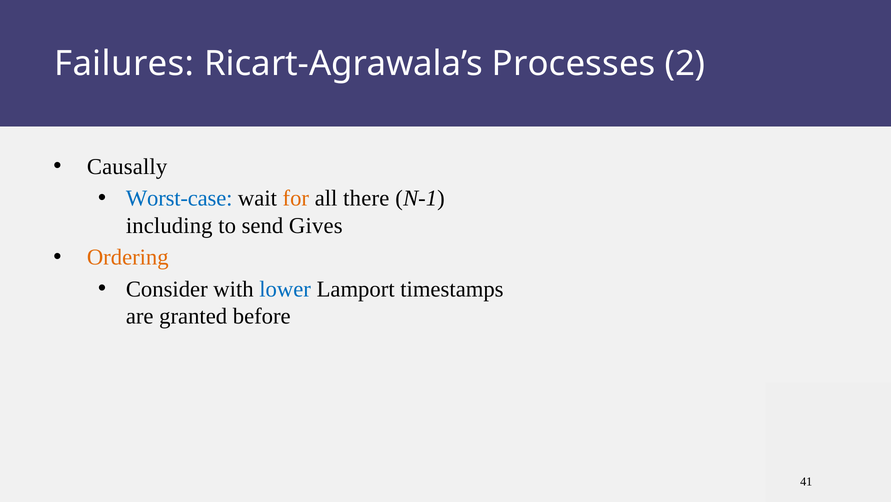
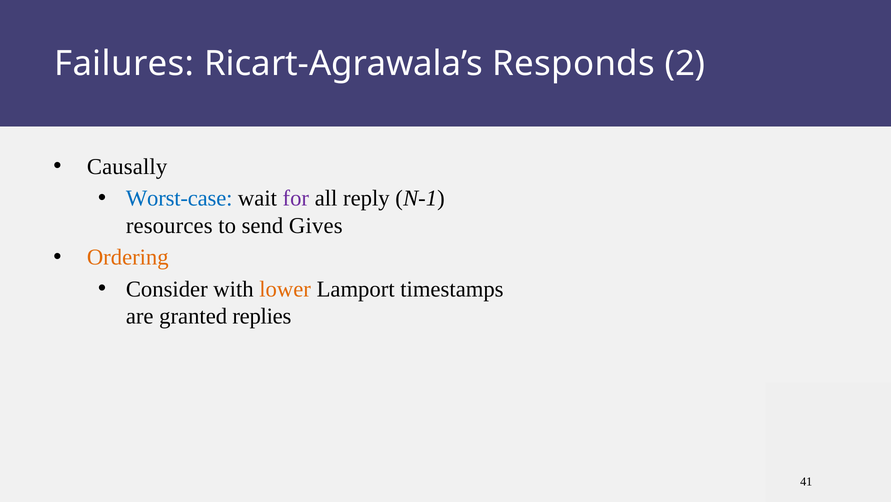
Processes: Processes -> Responds
for colour: orange -> purple
there: there -> reply
including: including -> resources
lower colour: blue -> orange
before: before -> replies
